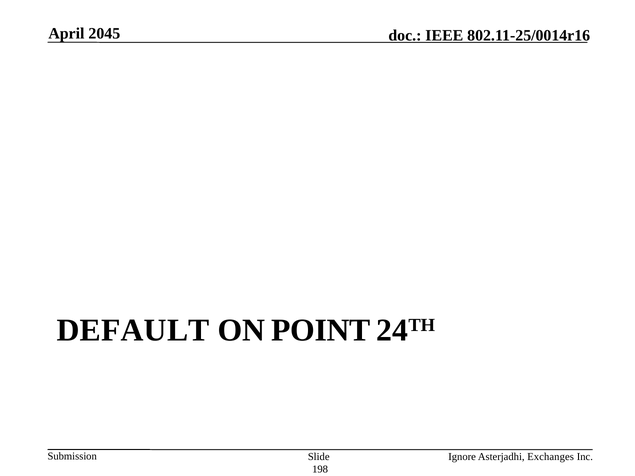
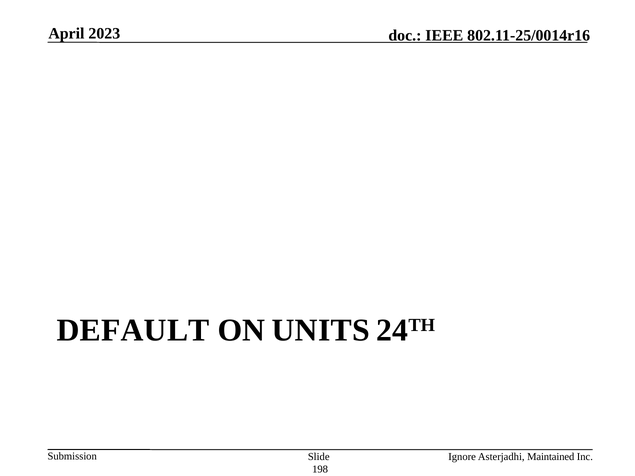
2045: 2045 -> 2023
POINT: POINT -> UNITS
Exchanges: Exchanges -> Maintained
